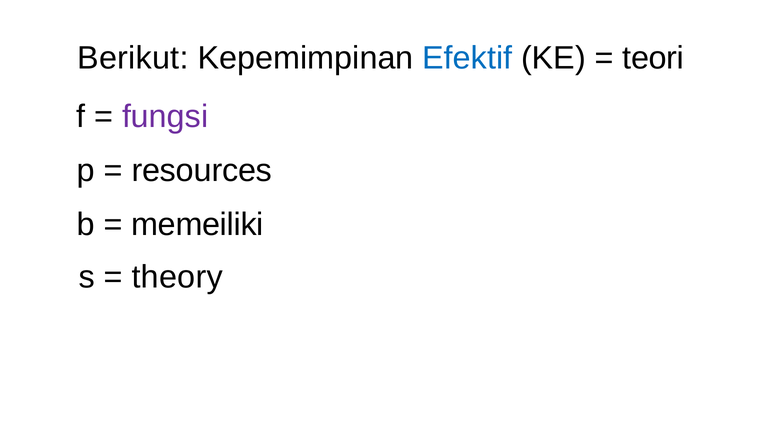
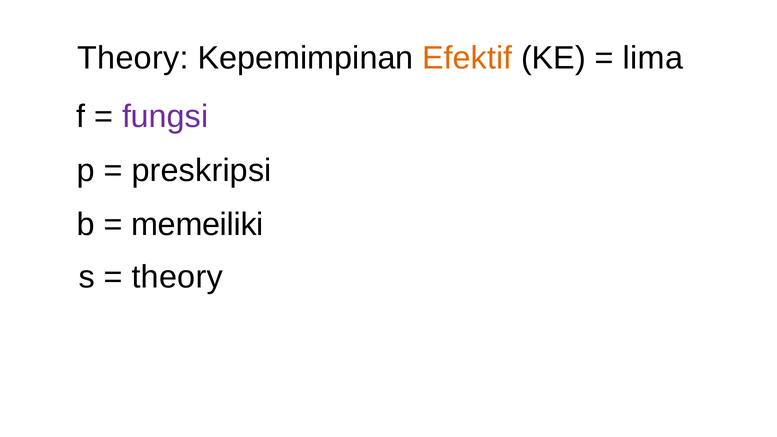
Berikut at (133, 58): Berikut -> Theory
Efektif colour: blue -> orange
teori: teori -> lima
resources: resources -> preskripsi
